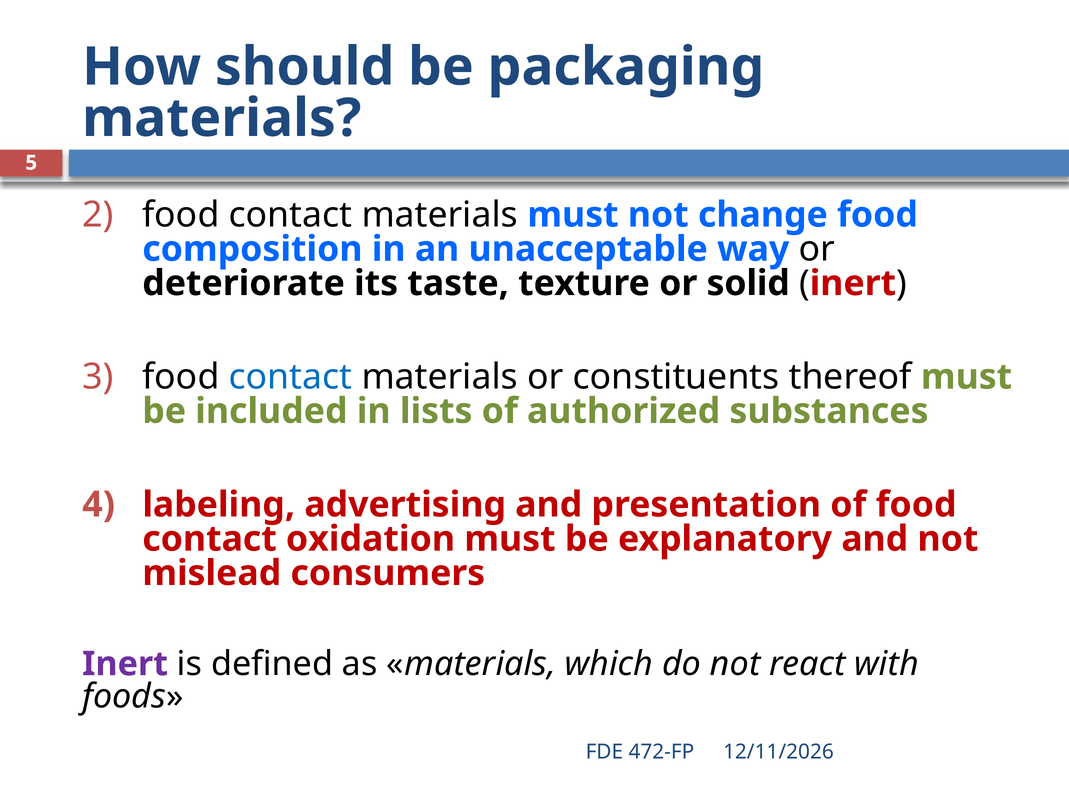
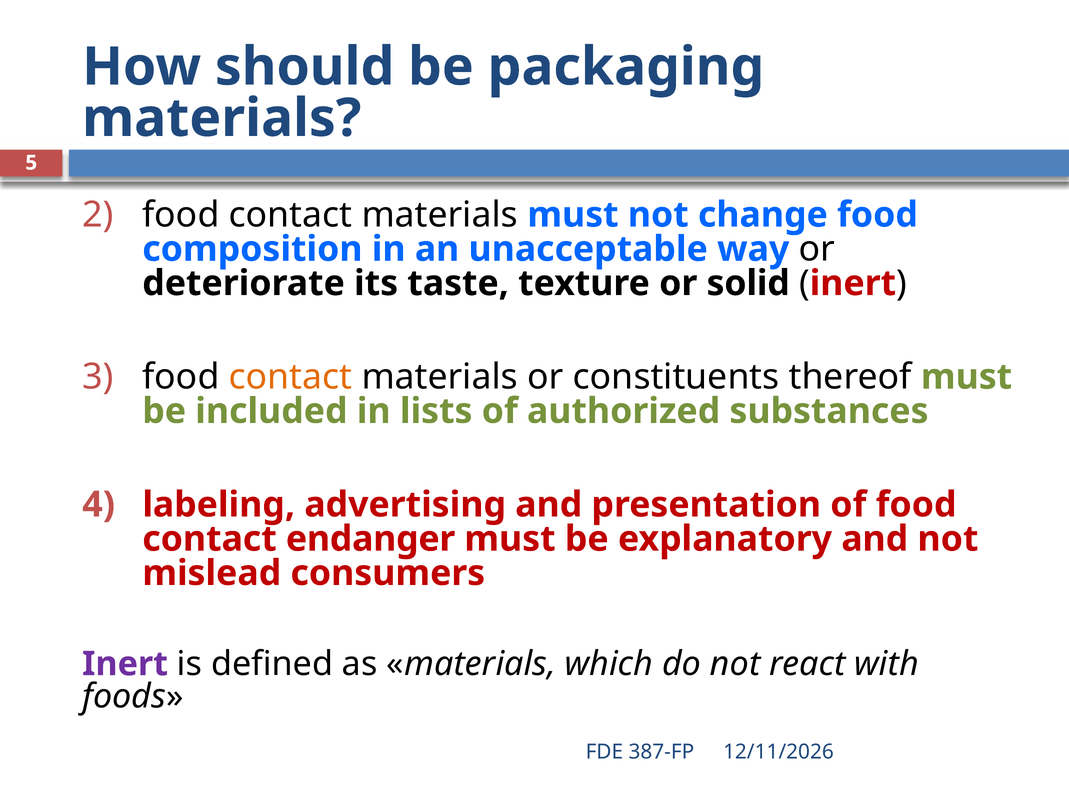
contact at (290, 377) colour: blue -> orange
oxidation: oxidation -> endanger
472-FP: 472-FP -> 387-FP
